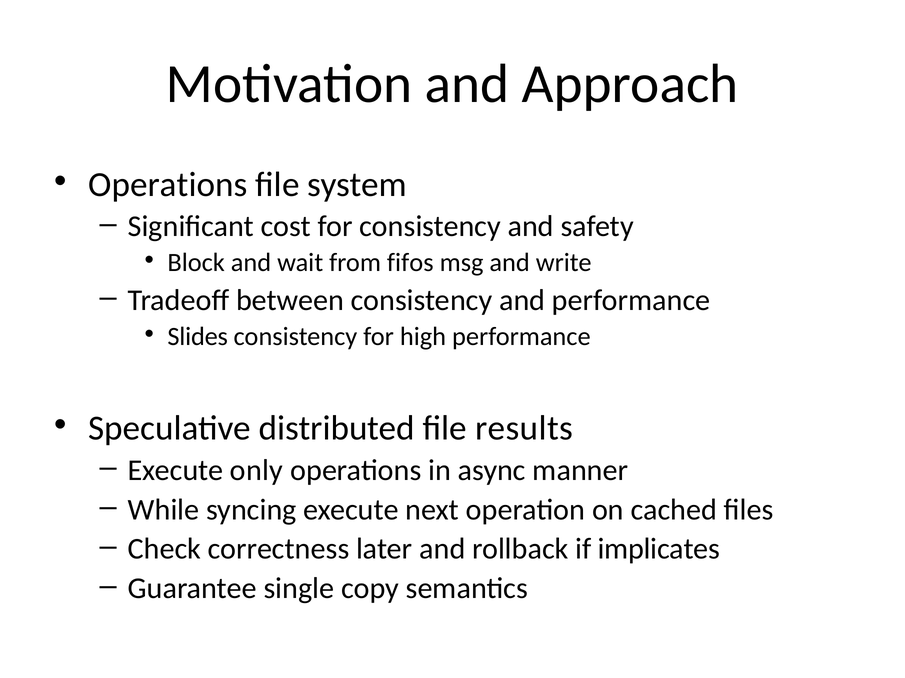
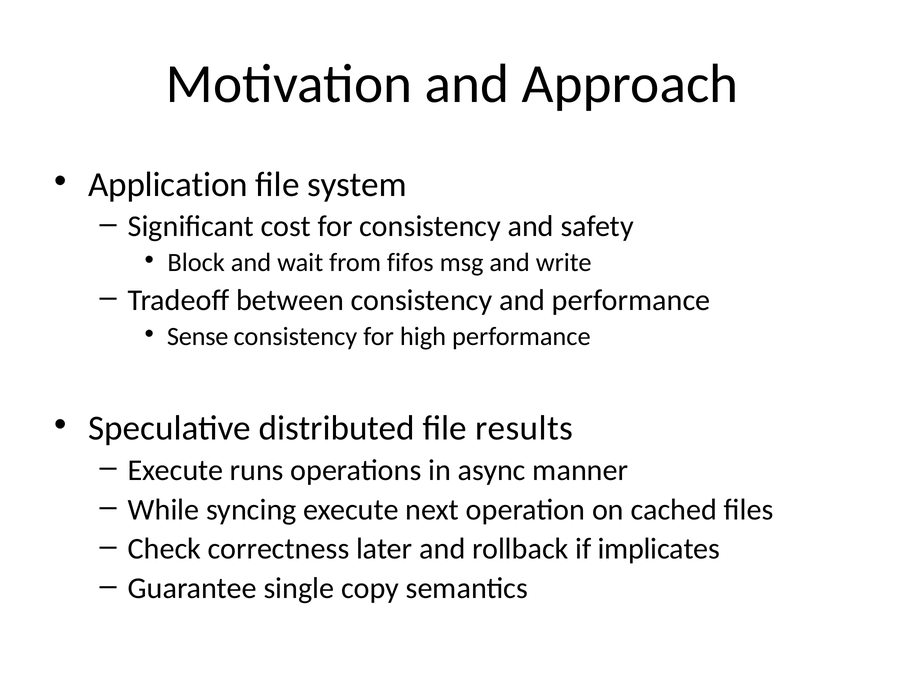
Operations at (168, 185): Operations -> Application
Slides: Slides -> Sense
only: only -> runs
